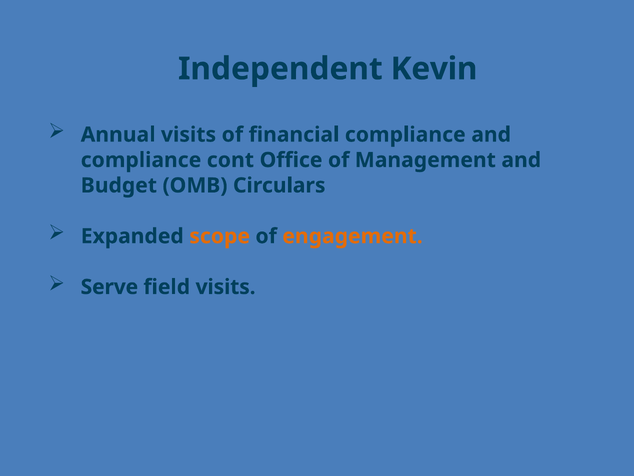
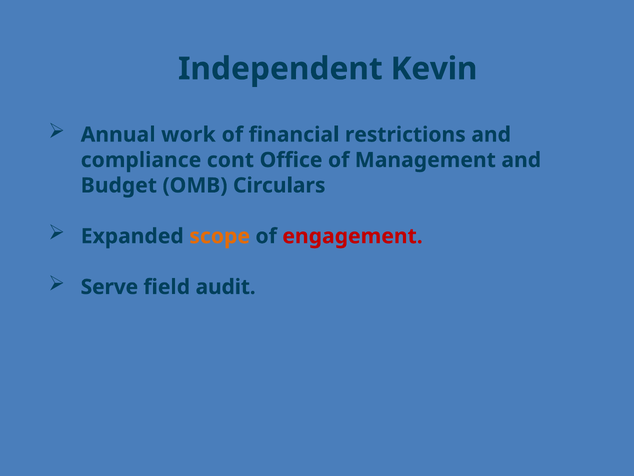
Annual visits: visits -> work
financial compliance: compliance -> restrictions
engagement colour: orange -> red
field visits: visits -> audit
